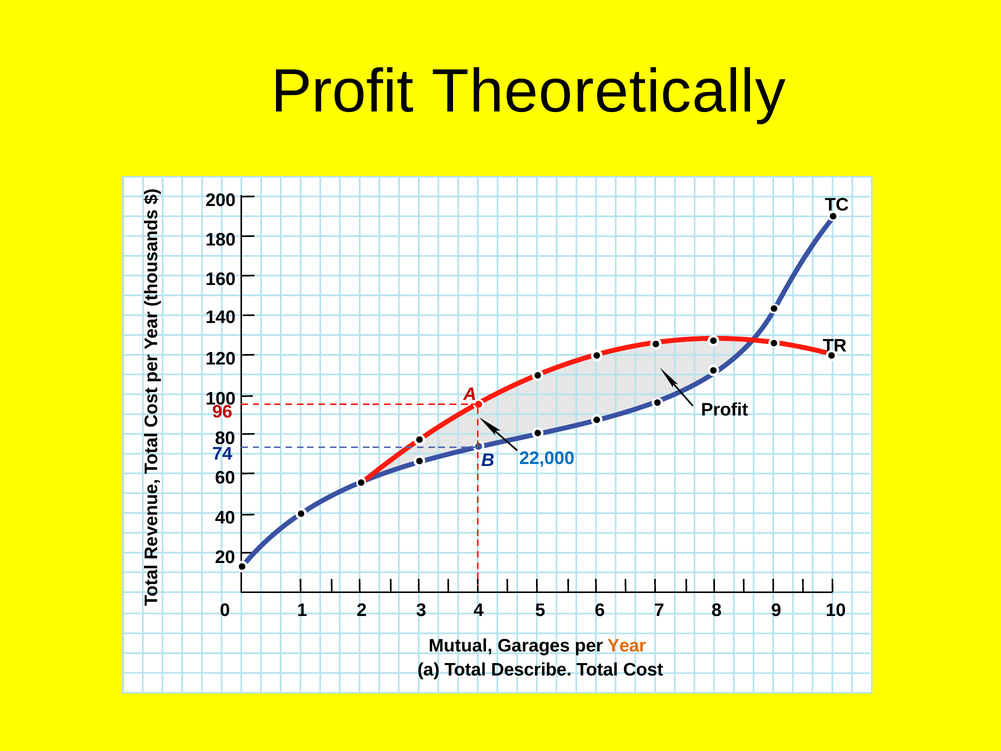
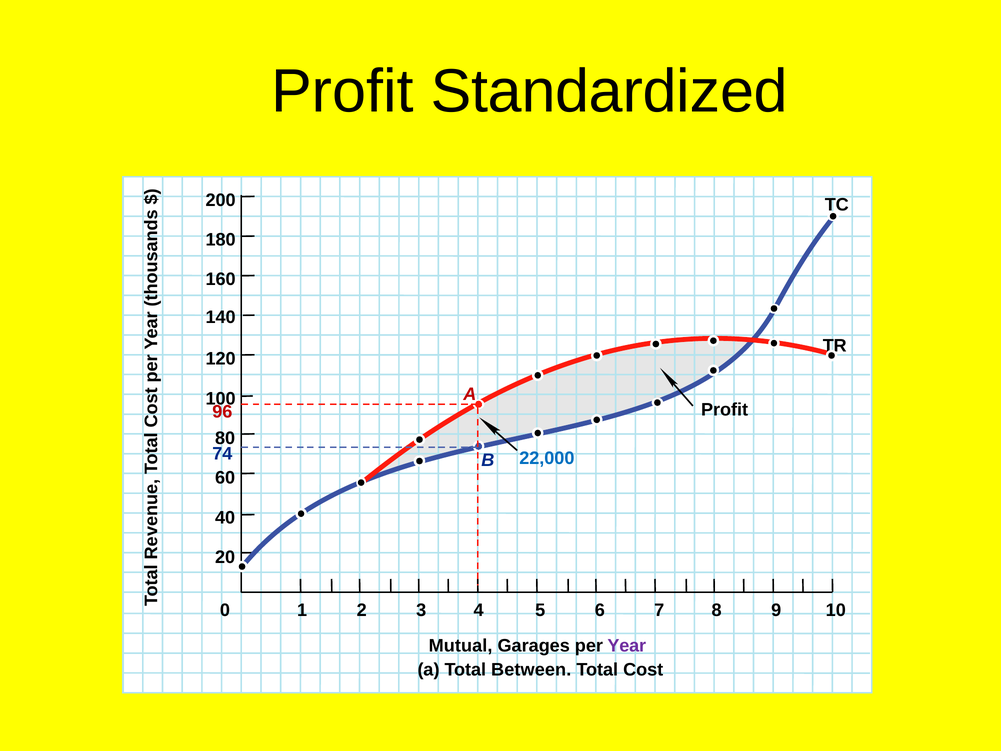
Theoretically: Theoretically -> Standardized
Year colour: orange -> purple
Describe: Describe -> Between
